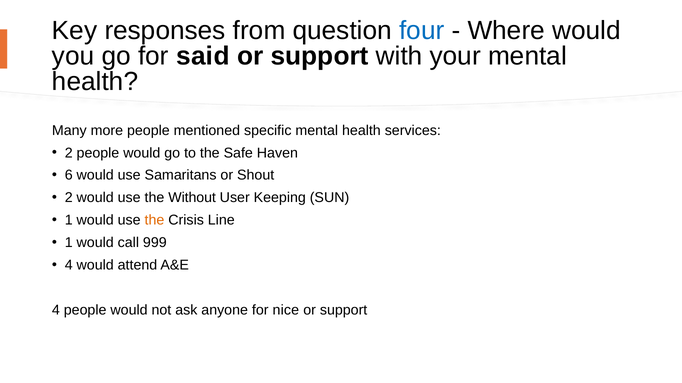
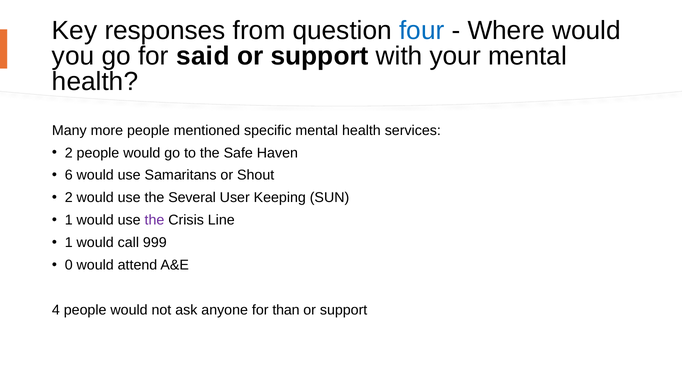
Without: Without -> Several
the at (154, 221) colour: orange -> purple
4 at (69, 265): 4 -> 0
nice: nice -> than
